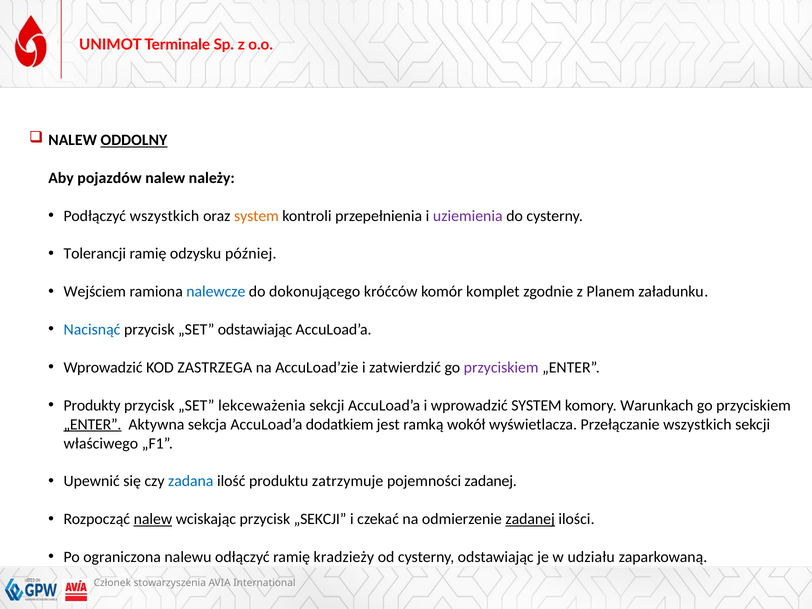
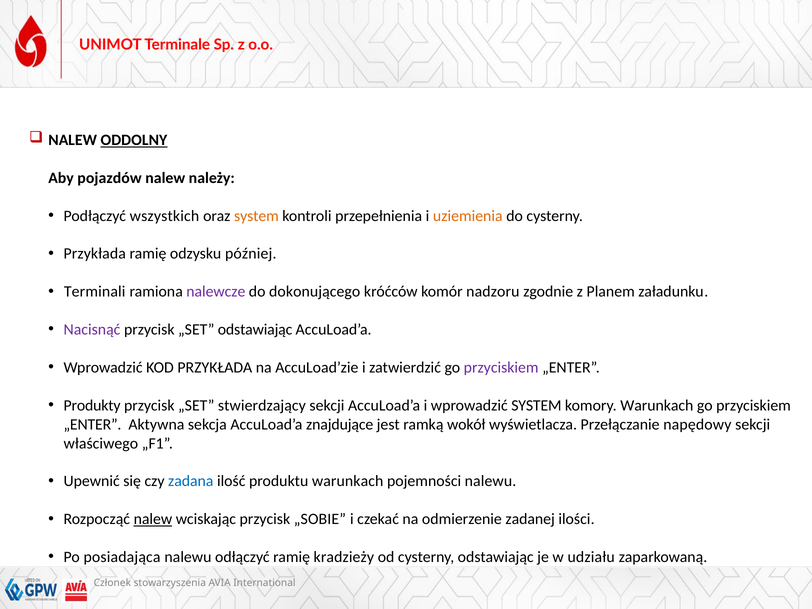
uziemienia colour: purple -> orange
Tolerancji at (95, 254): Tolerancji -> Przykłada
Wejściem: Wejściem -> Terminali
nalewcze colour: blue -> purple
komplet: komplet -> nadzoru
Nacisnąć colour: blue -> purple
KOD ZASTRZEGA: ZASTRZEGA -> PRZYKŁADA
lekceważenia: lekceważenia -> stwierdzający
„ENTER at (93, 424) underline: present -> none
dodatkiem: dodatkiem -> znajdujące
Przełączanie wszystkich: wszystkich -> napędowy
produktu zatrzymuje: zatrzymuje -> warunkach
pojemności zadanej: zadanej -> nalewu
„SEKCJI: „SEKCJI -> „SOBIE
zadanej at (530, 519) underline: present -> none
ograniczona: ograniczona -> posiadająca
